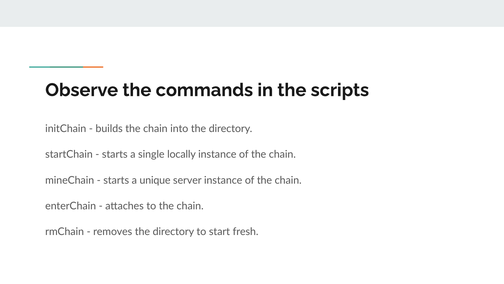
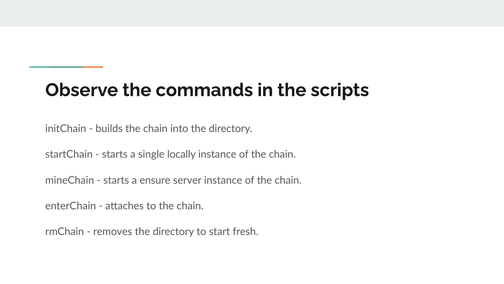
unique: unique -> ensure
